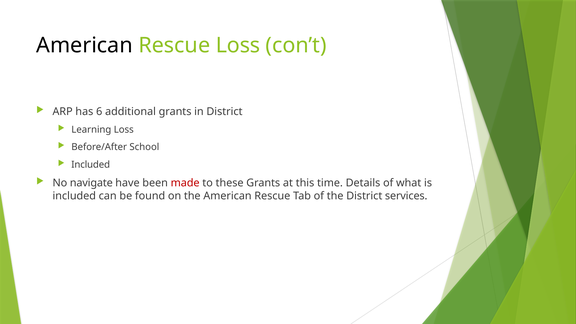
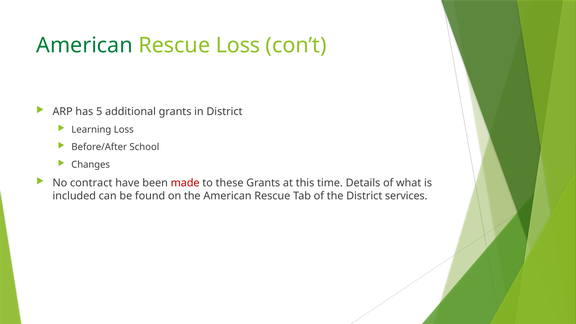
American at (85, 45) colour: black -> green
6: 6 -> 5
Included at (91, 165): Included -> Changes
navigate: navigate -> contract
